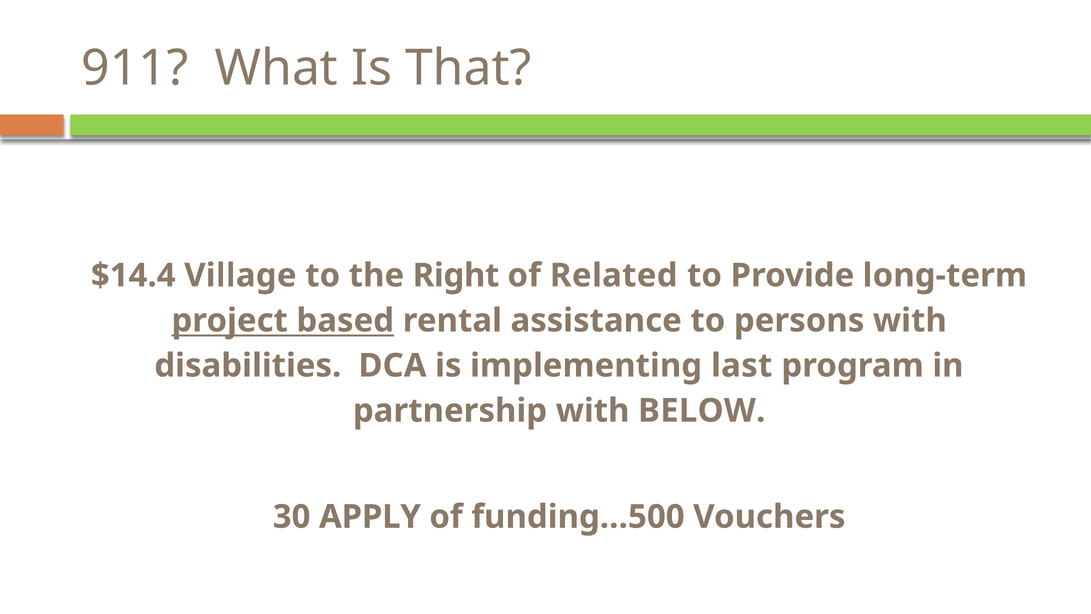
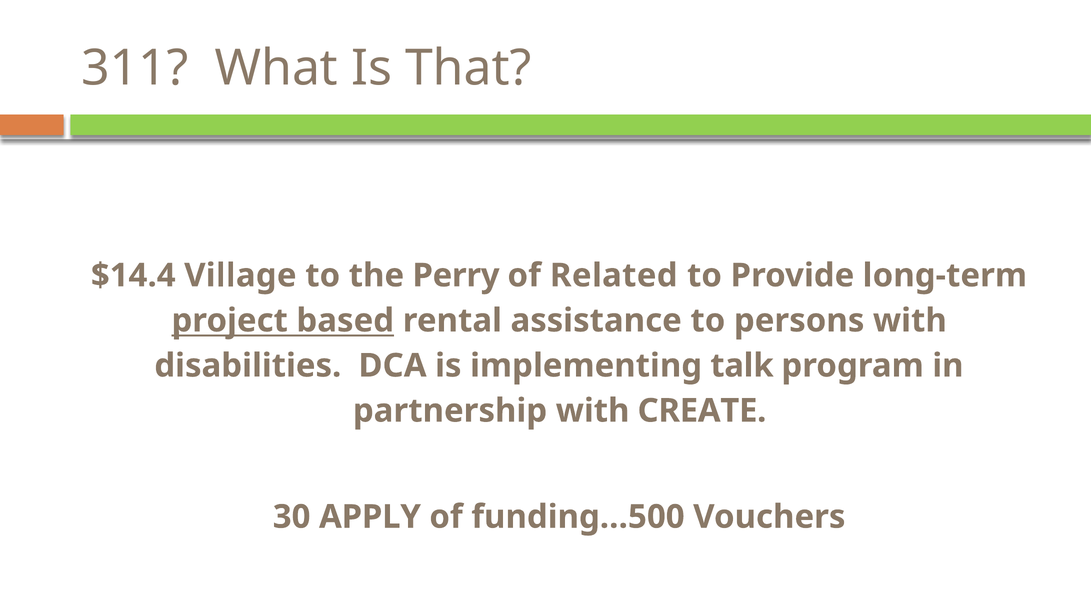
911: 911 -> 311
Right: Right -> Perry
last: last -> talk
BELOW: BELOW -> CREATE
